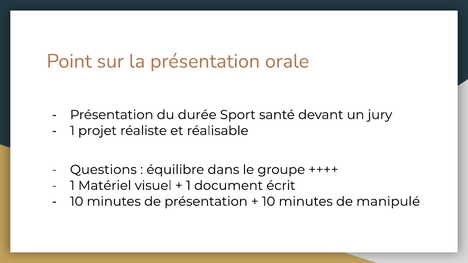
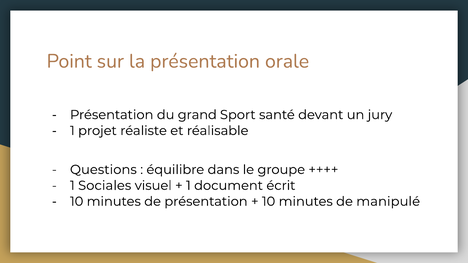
durée: durée -> grand
Matériel: Matériel -> Sociales
